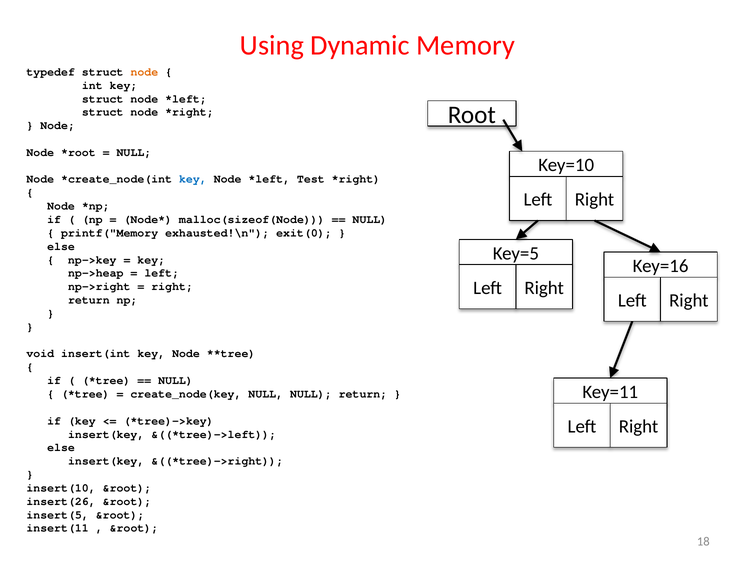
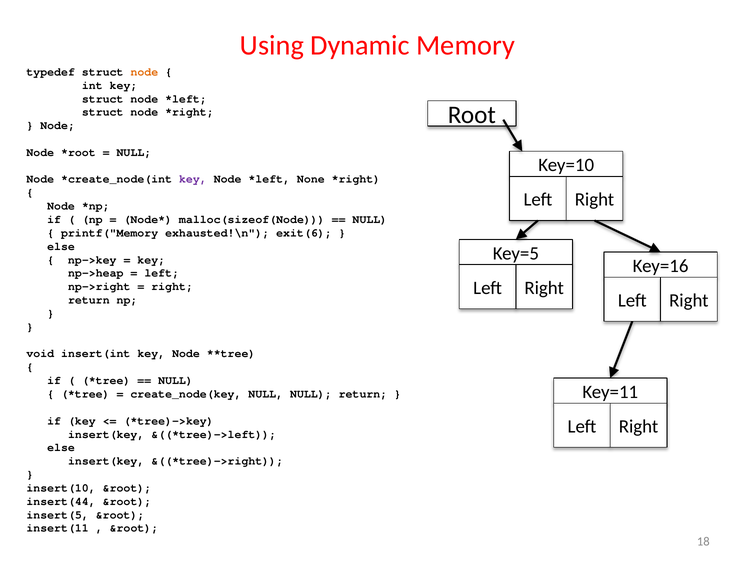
key at (193, 179) colour: blue -> purple
Test: Test -> None
exit(0: exit(0 -> exit(6
insert(26: insert(26 -> insert(44
